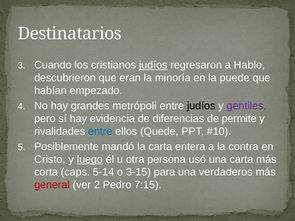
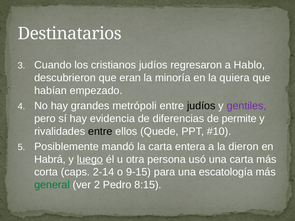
judíos at (153, 65) underline: present -> none
puede: puede -> quiera
entre at (100, 131) colour: blue -> black
contra: contra -> dieron
Cristo: Cristo -> Habrá
5-14: 5-14 -> 2-14
3-15: 3-15 -> 9-15
verdaderos: verdaderos -> escatología
general colour: red -> green
7:15: 7:15 -> 8:15
